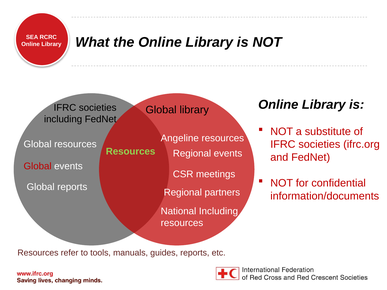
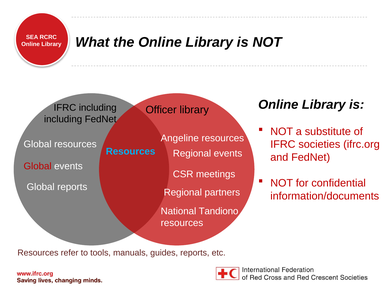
societies at (98, 108): societies -> including
Global at (161, 110): Global -> Officer
Resources at (131, 152) colour: light green -> light blue
National Including: Including -> Tandiono
